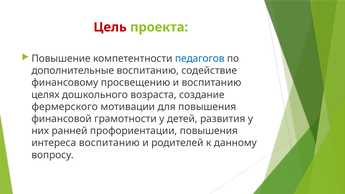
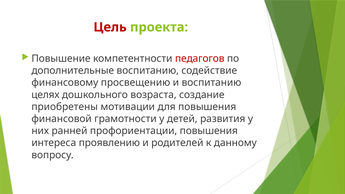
педагогов colour: blue -> red
фермерского: фермерского -> приобретены
интереса воспитанию: воспитанию -> проявлению
